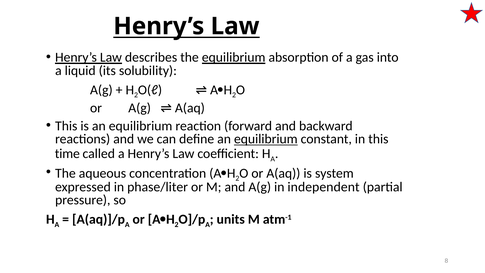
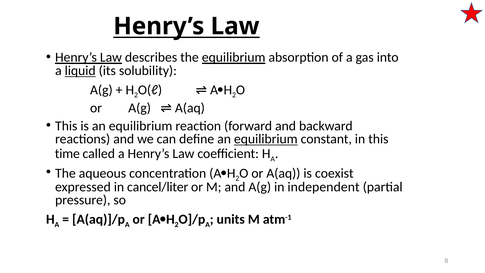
liquid underline: none -> present
system: system -> coexist
phase/liter: phase/liter -> cancel/liter
